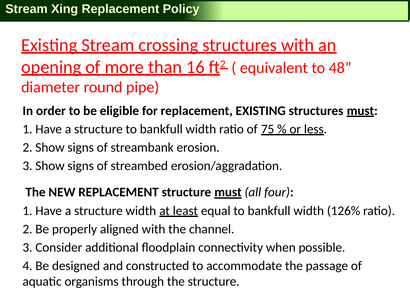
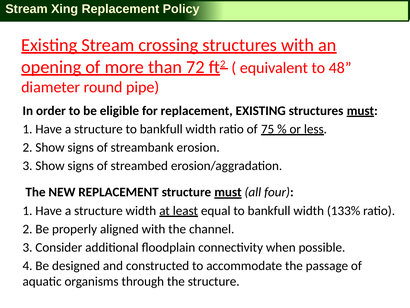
16: 16 -> 72
126%: 126% -> 133%
